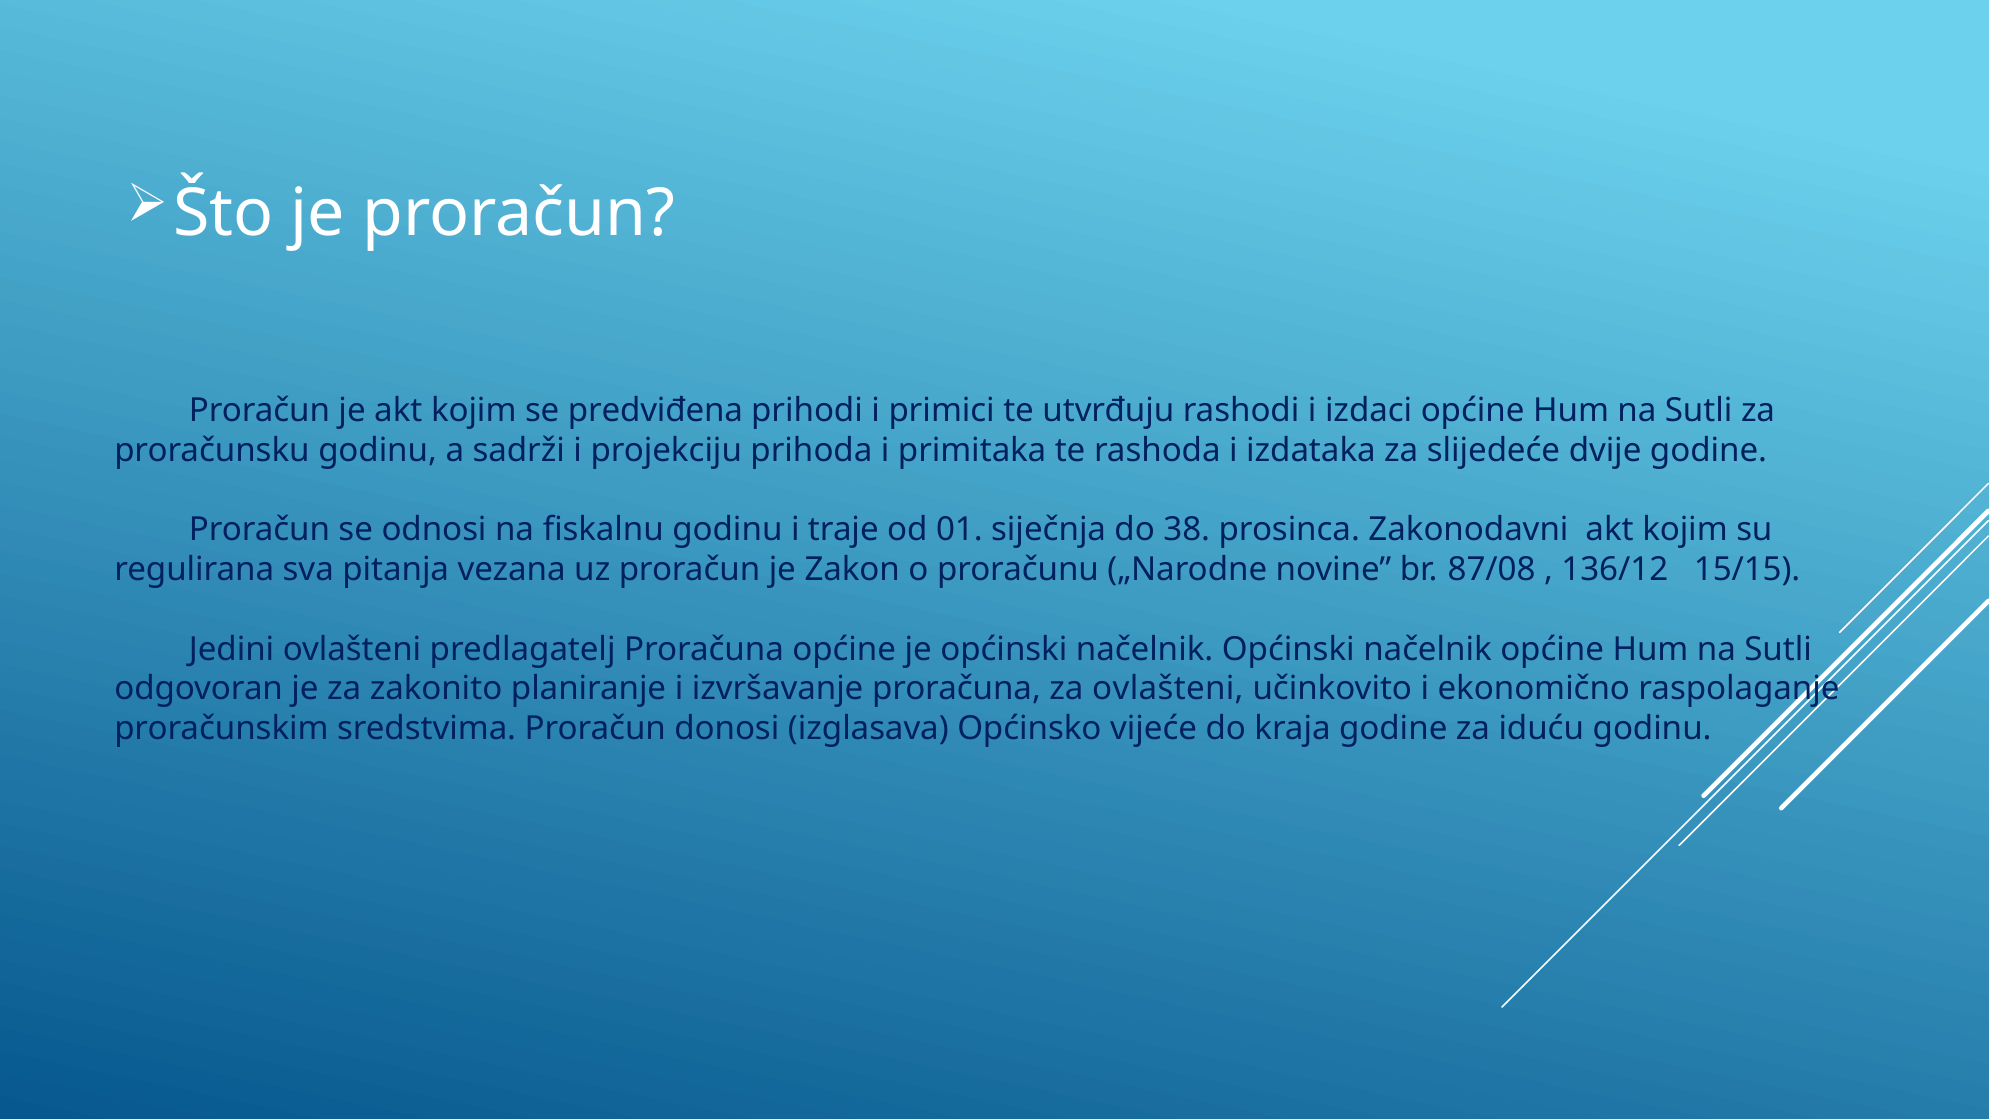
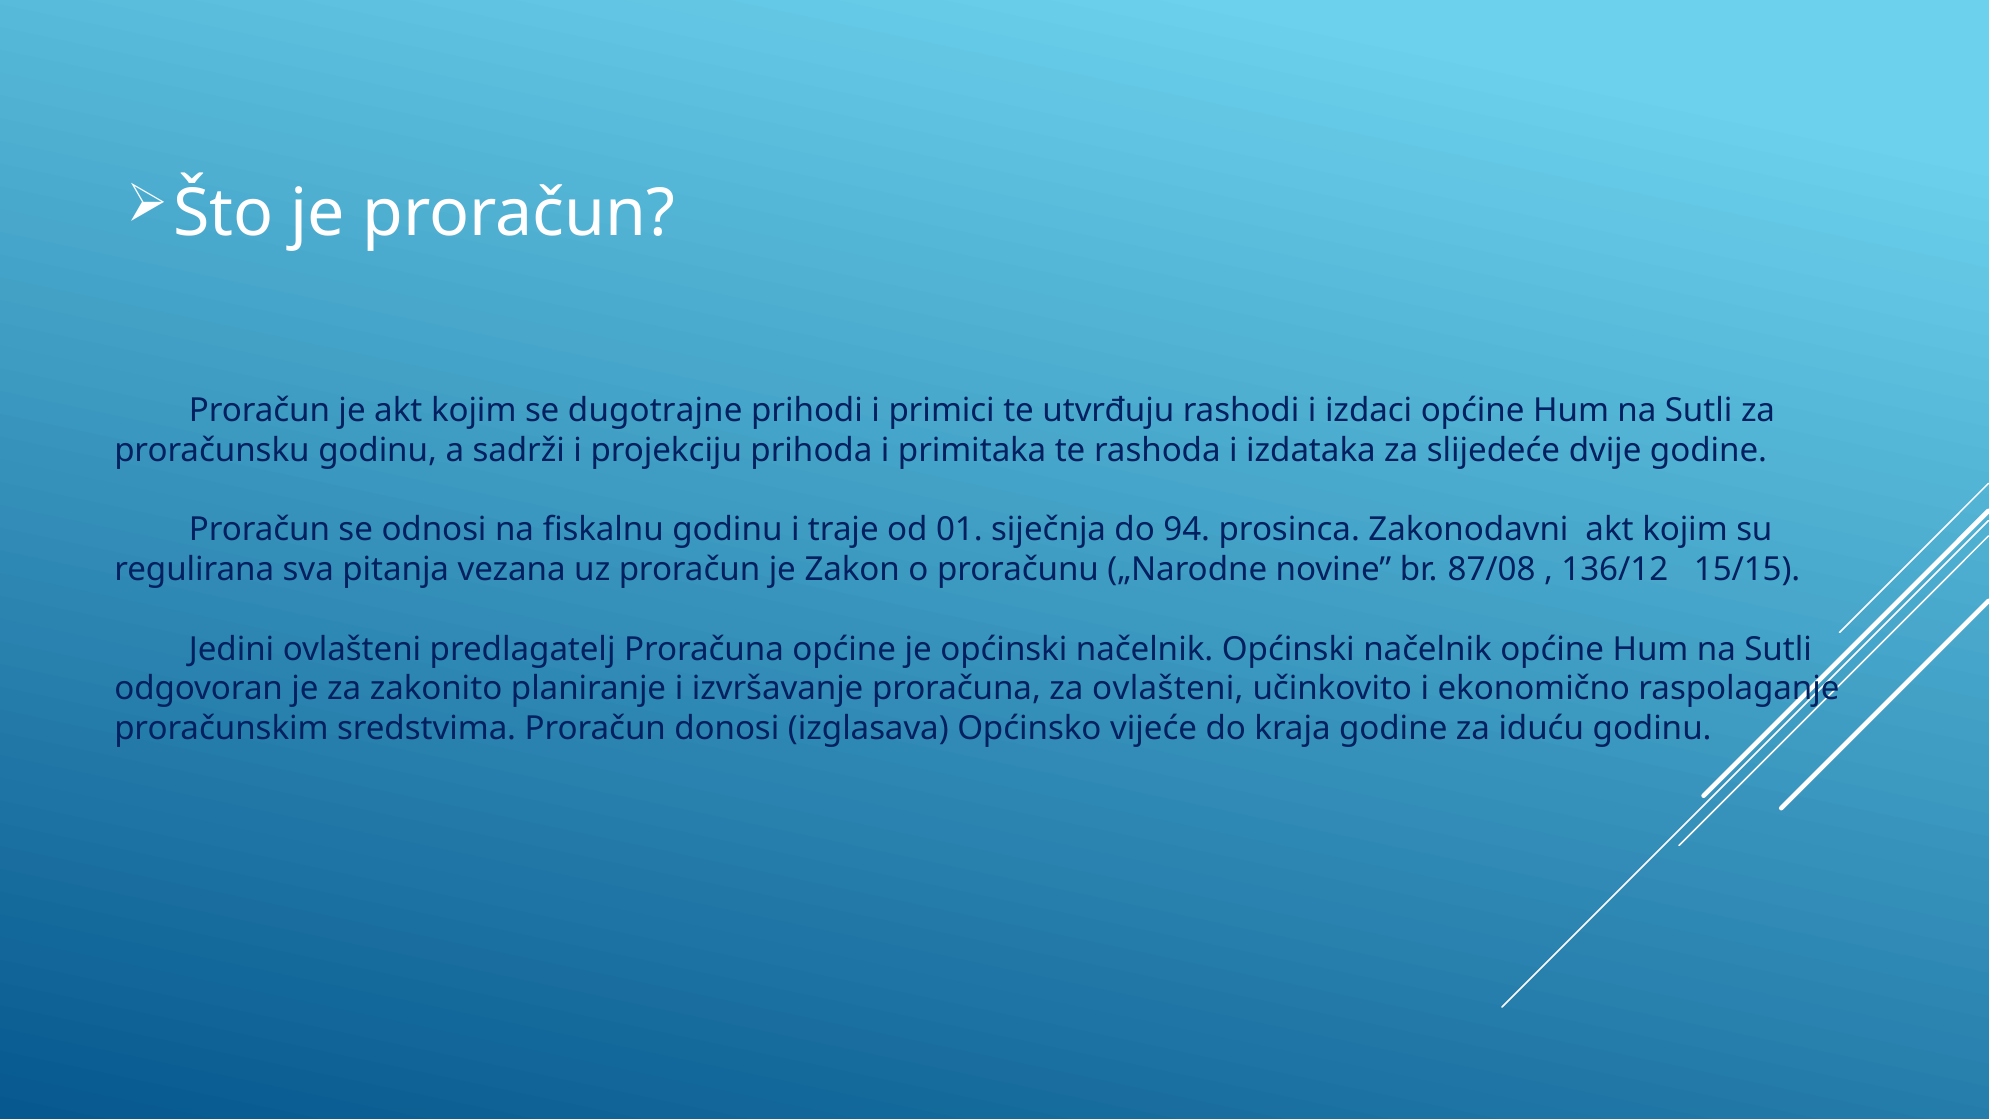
predviđena: predviđena -> dugotrajne
38: 38 -> 94
